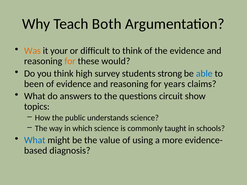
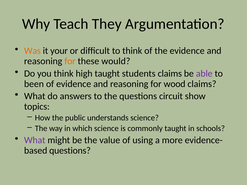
Both: Both -> They
high survey: survey -> taught
students strong: strong -> claims
able colour: blue -> purple
years: years -> wood
What at (35, 140) colour: blue -> purple
diagnosis at (70, 151): diagnosis -> questions
